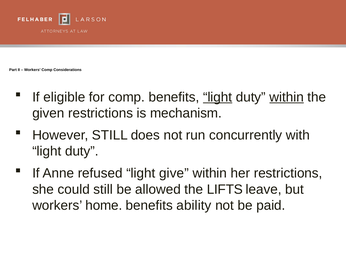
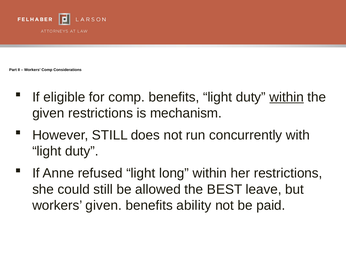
light at (218, 97) underline: present -> none
give: give -> long
LIFTS: LIFTS -> BEST
workers home: home -> given
